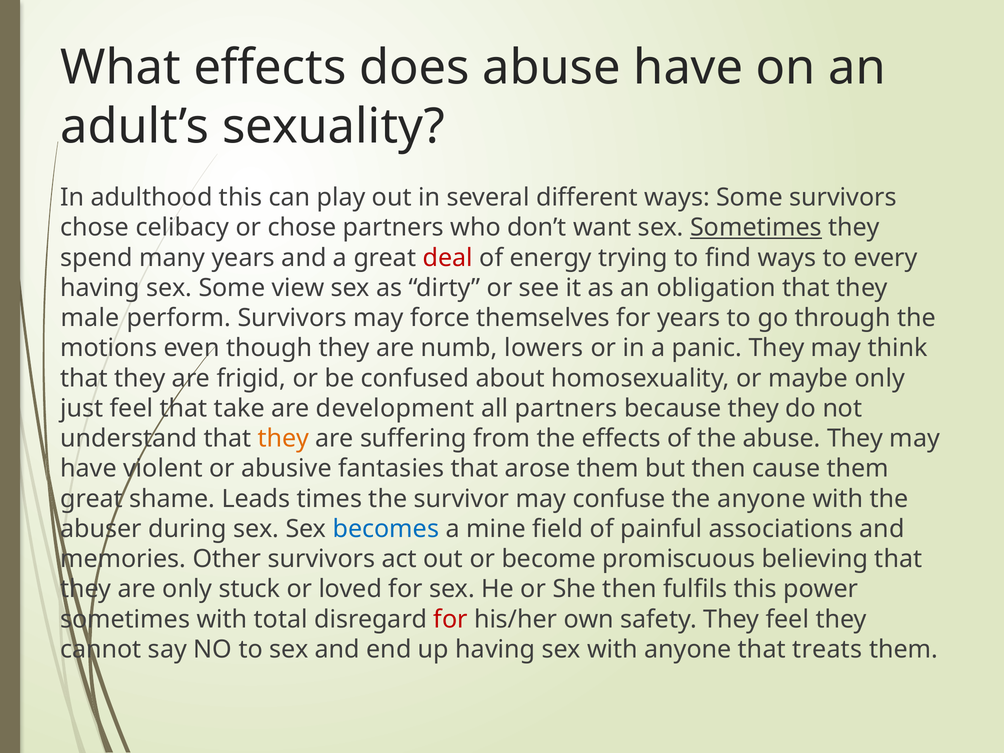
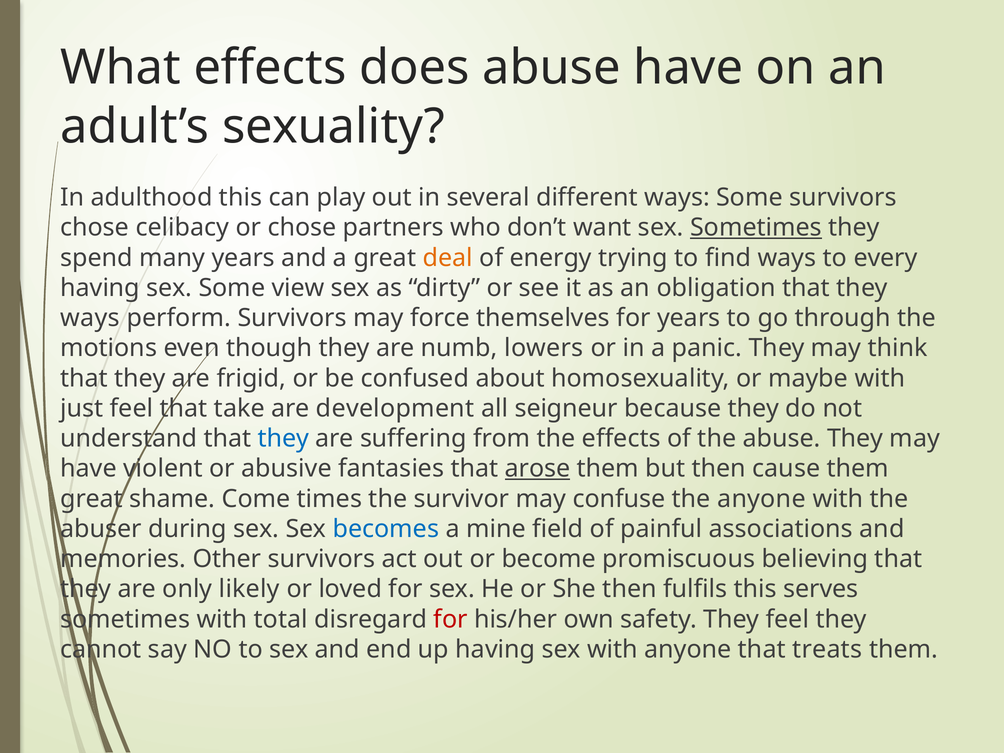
deal colour: red -> orange
male at (90, 318): male -> ways
maybe only: only -> with
all partners: partners -> seigneur
they at (283, 438) colour: orange -> blue
arose underline: none -> present
Leads: Leads -> Come
stuck: stuck -> likely
power: power -> serves
